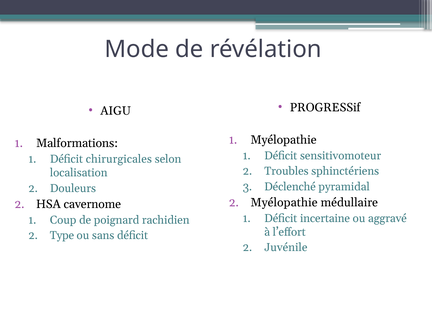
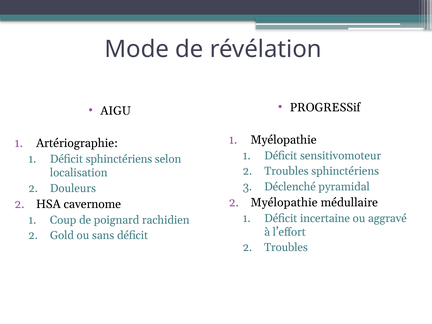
Malformations: Malformations -> Artériographie
Déficit chirurgicales: chirurgicales -> sphinctériens
Type: Type -> Gold
Juvénile at (286, 248): Juvénile -> Troubles
